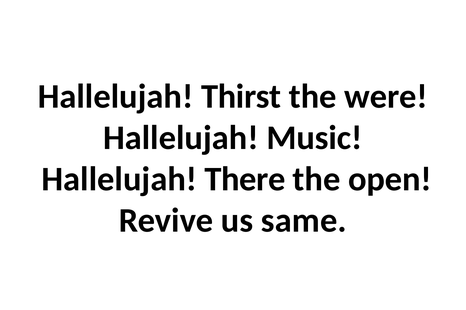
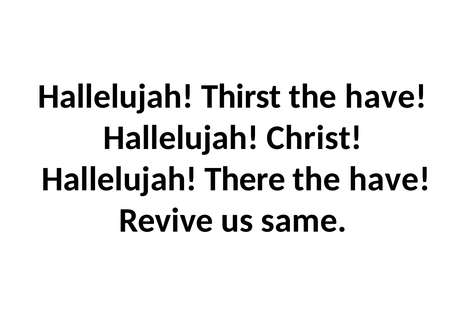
were at (386, 97): were -> have
Music: Music -> Christ
open at (390, 180): open -> have
